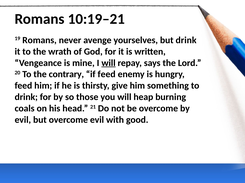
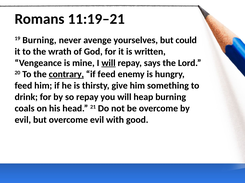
10:19–21: 10:19–21 -> 11:19–21
19 Romans: Romans -> Burning
but drink: drink -> could
contrary underline: none -> present
so those: those -> repay
